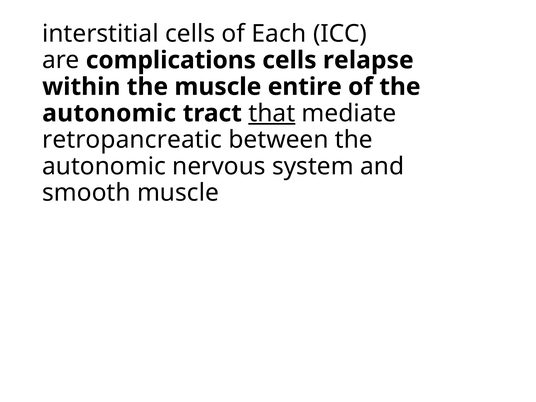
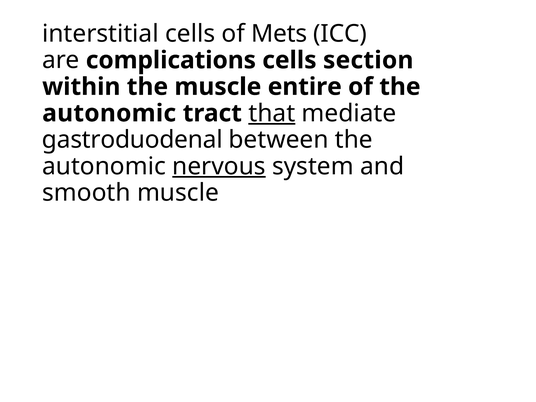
Each: Each -> Mets
relapse: relapse -> section
retropancreatic: retropancreatic -> gastroduodenal
nervous underline: none -> present
